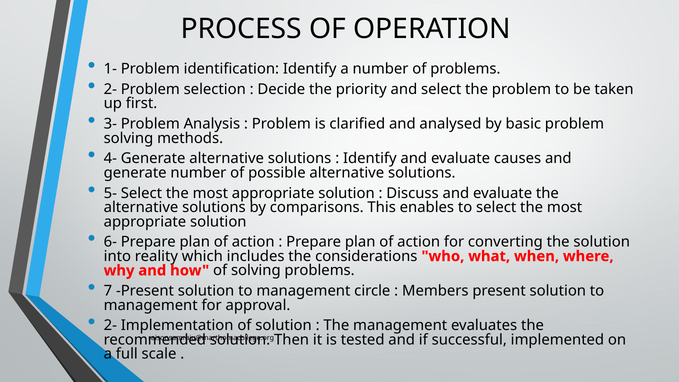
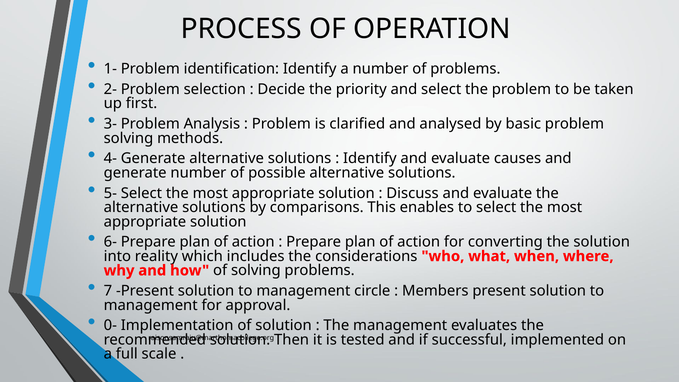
2- at (110, 325): 2- -> 0-
